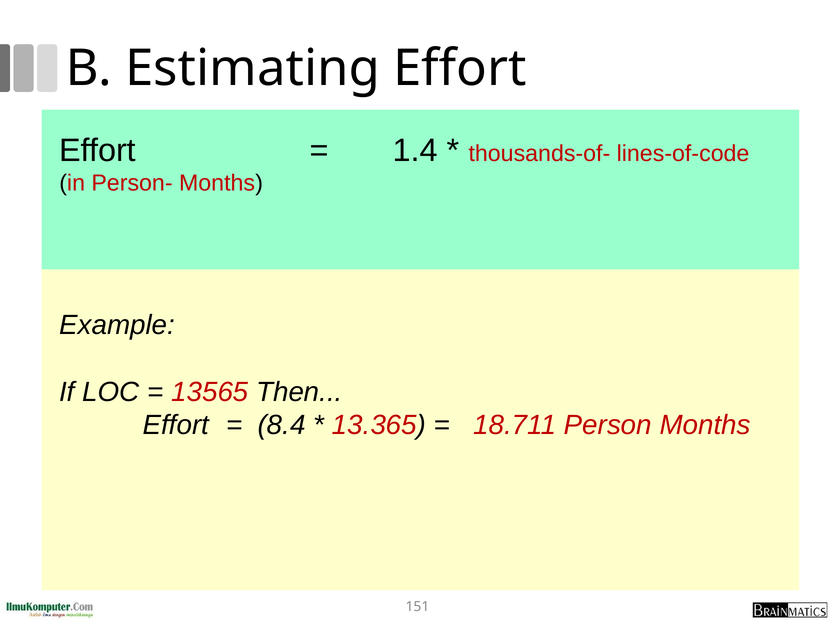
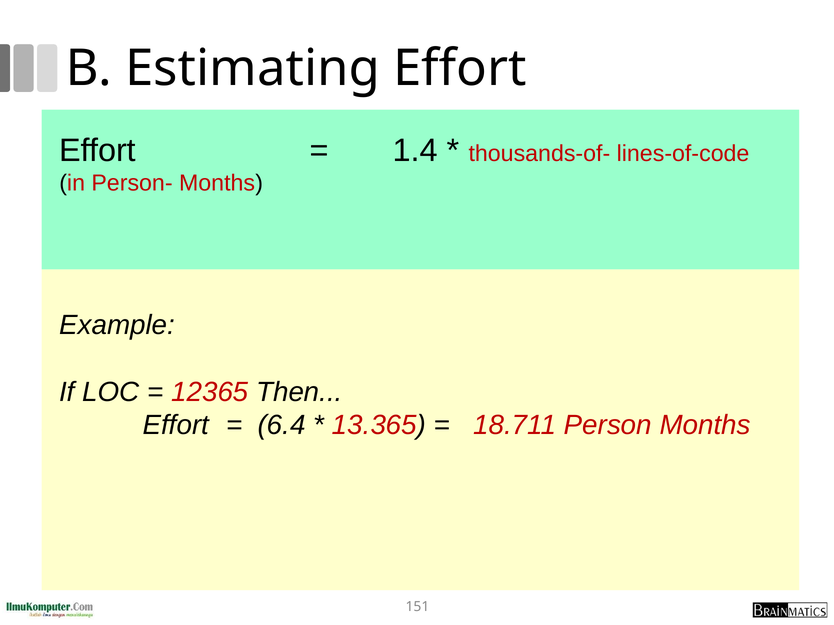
13565: 13565 -> 12365
8.4: 8.4 -> 6.4
